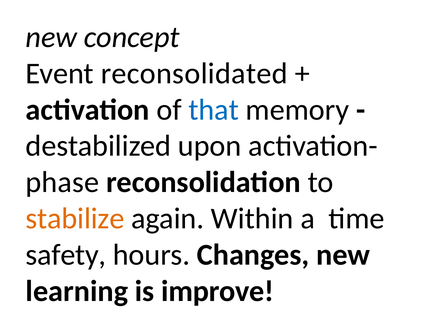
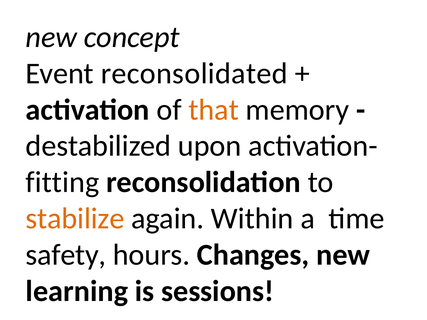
that colour: blue -> orange
phase: phase -> fitting
improve: improve -> sessions
